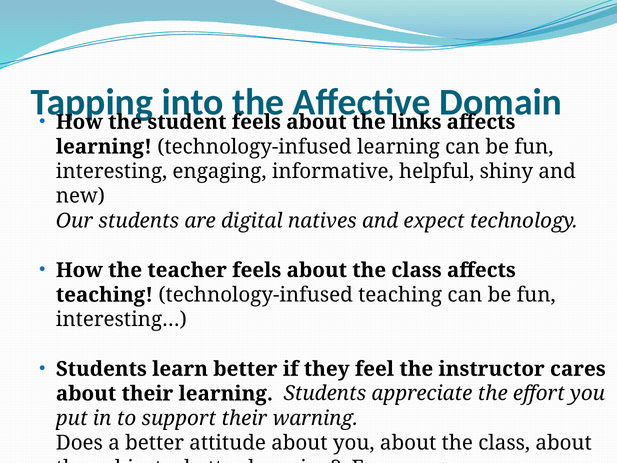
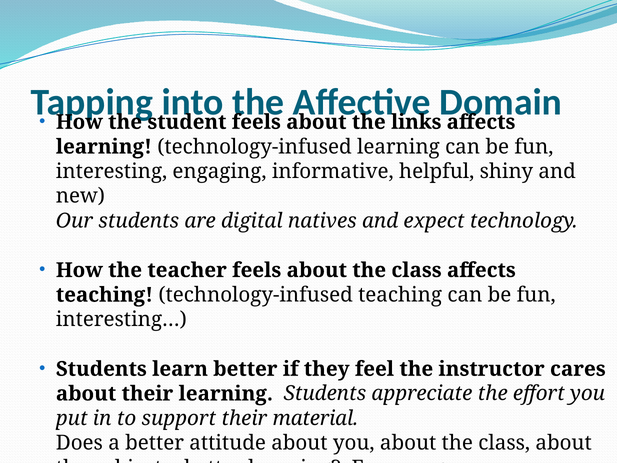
warning: warning -> material
